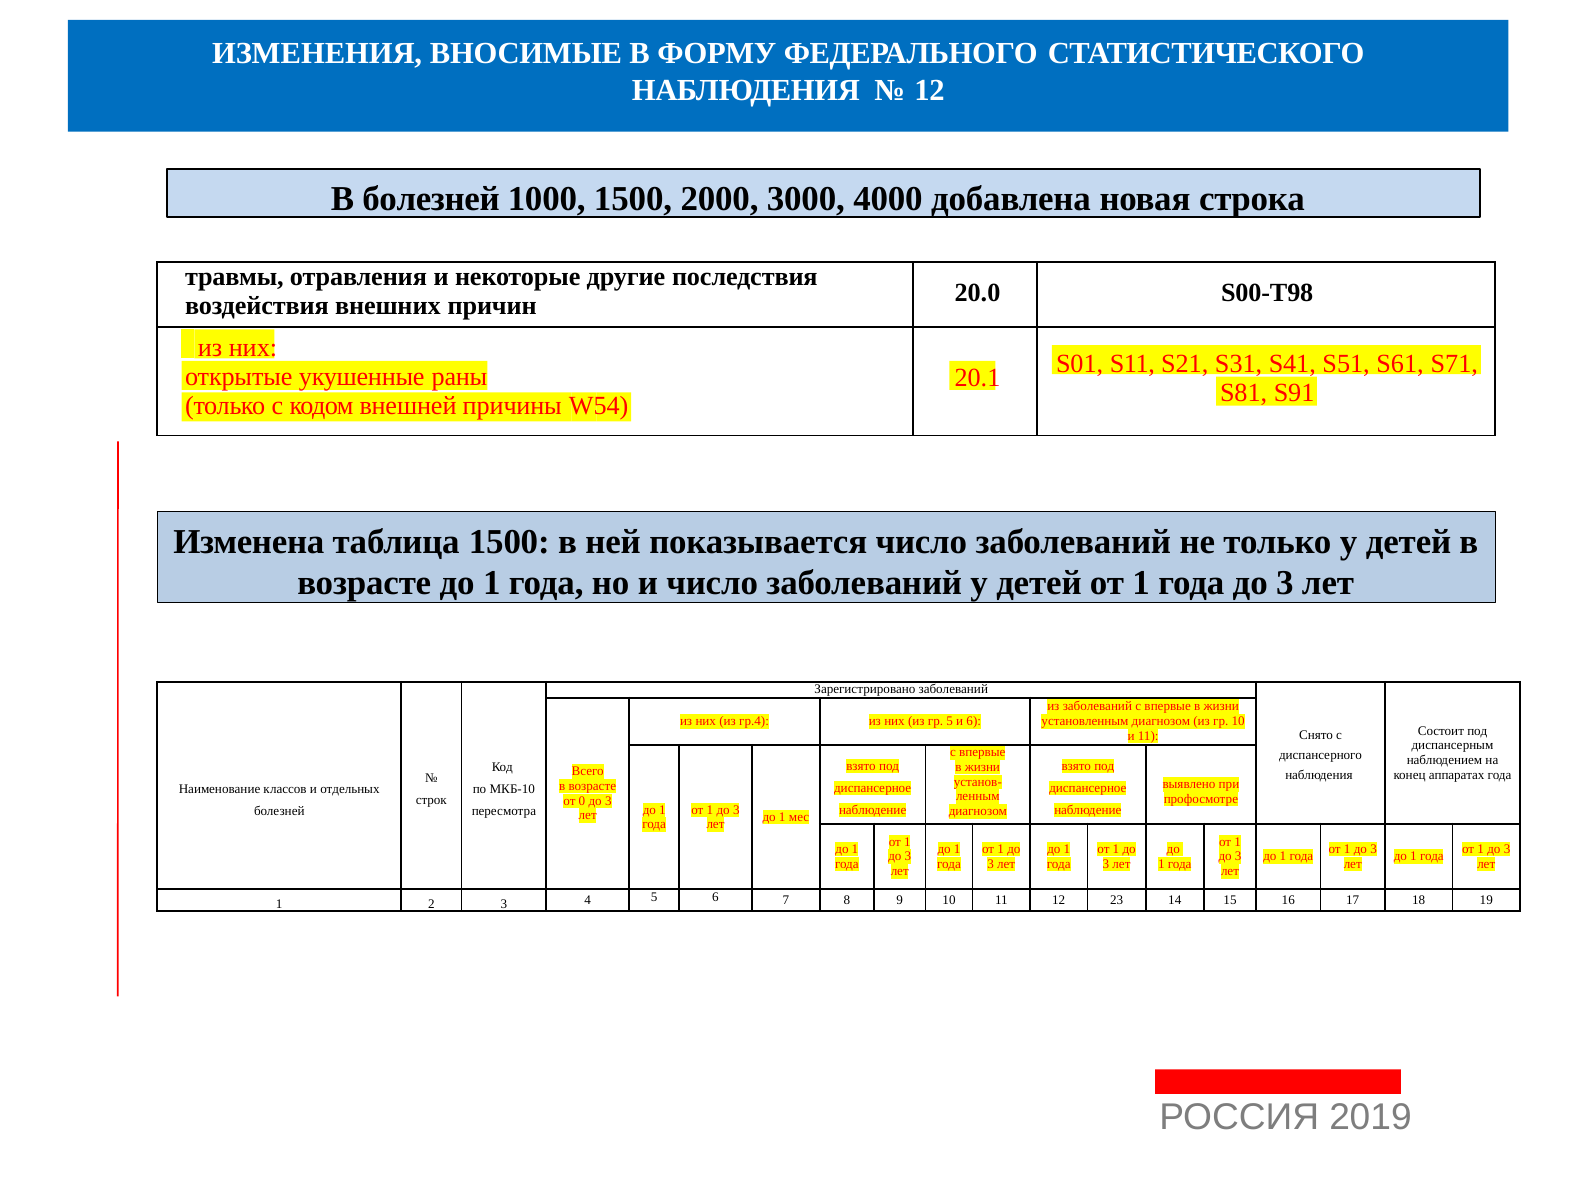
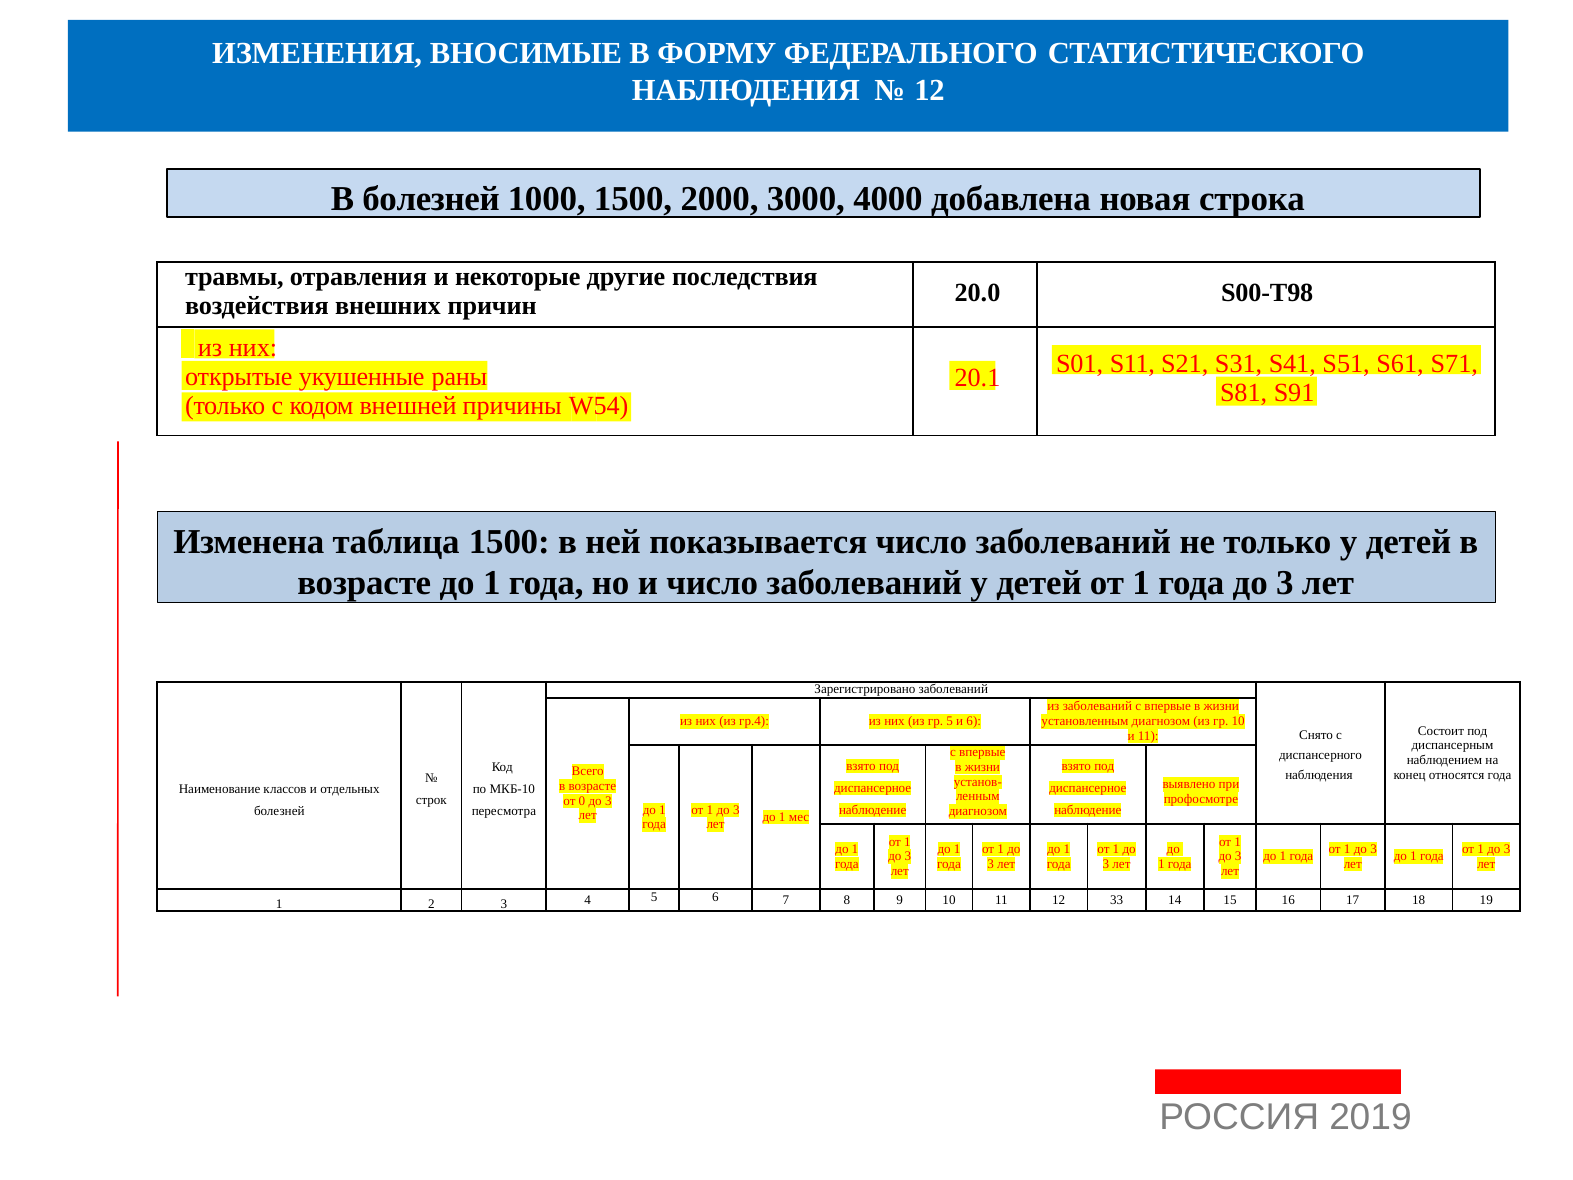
аппаратах: аппаратах -> относятся
23: 23 -> 33
